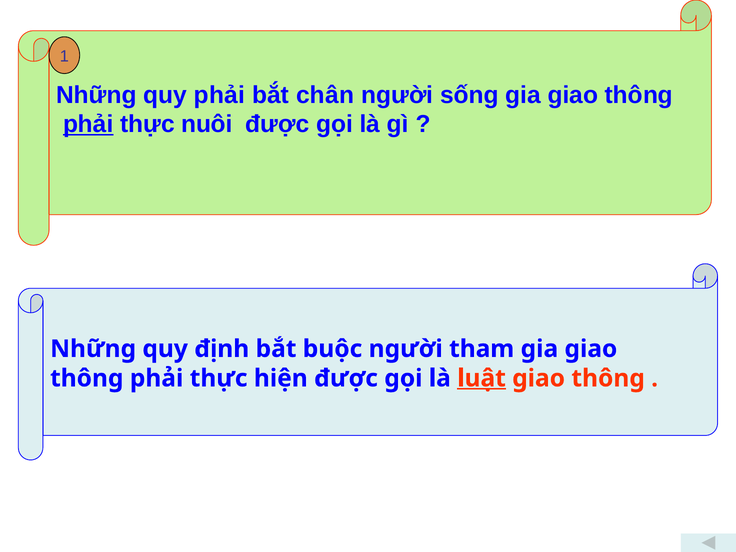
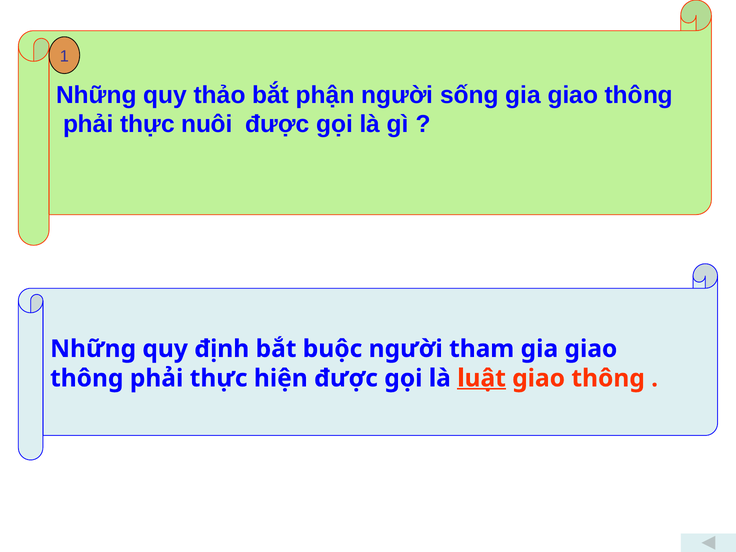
quy phải: phải -> thảo
chân: chân -> phận
phải at (88, 124) underline: present -> none
